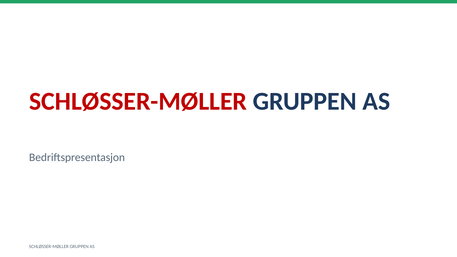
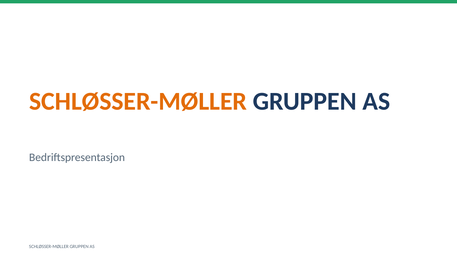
SCHLØSSER-MØLLER at (138, 101) colour: red -> orange
